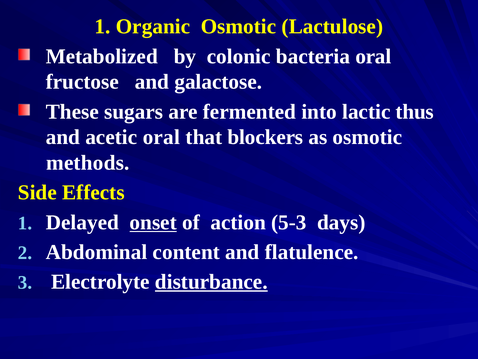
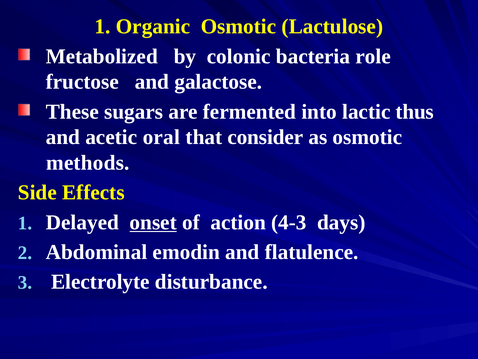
bacteria oral: oral -> role
blockers: blockers -> consider
5-3: 5-3 -> 4-3
content: content -> emodin
disturbance underline: present -> none
